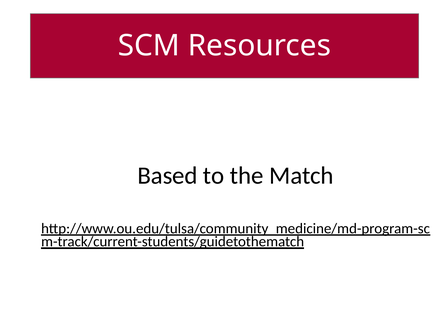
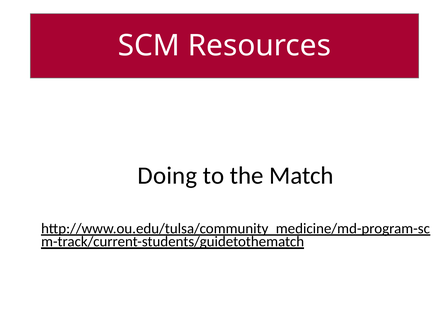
Based: Based -> Doing
